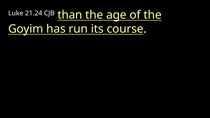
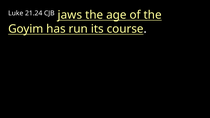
than: than -> jaws
